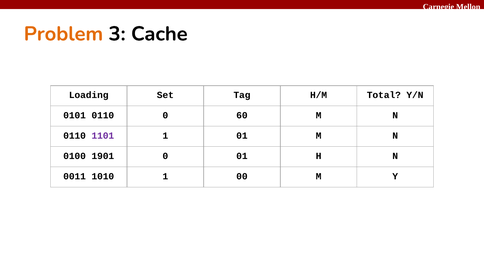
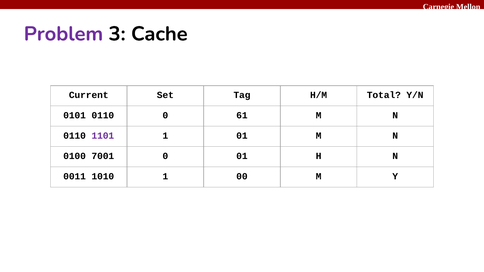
Problem colour: orange -> purple
Loading: Loading -> Current
60: 60 -> 61
1901: 1901 -> 7001
